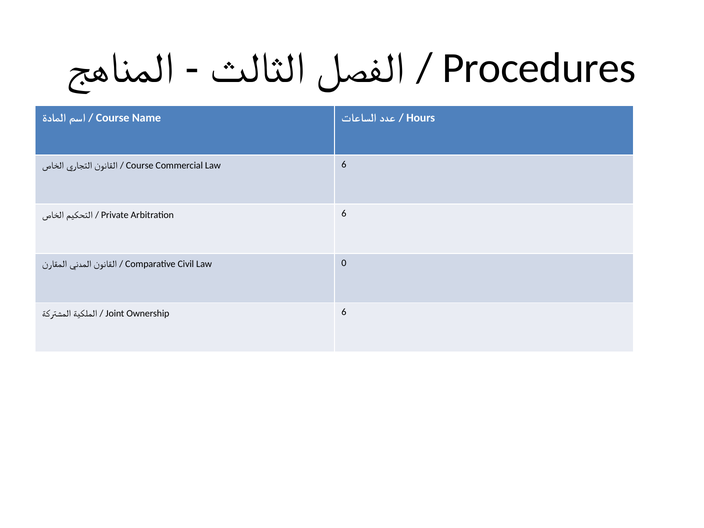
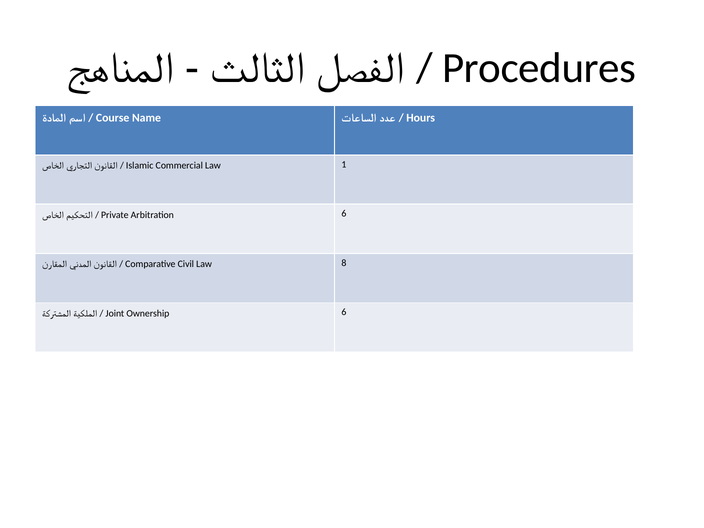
Course at (140, 166): Course -> Islamic
Law 6: 6 -> 1
0: 0 -> 8
